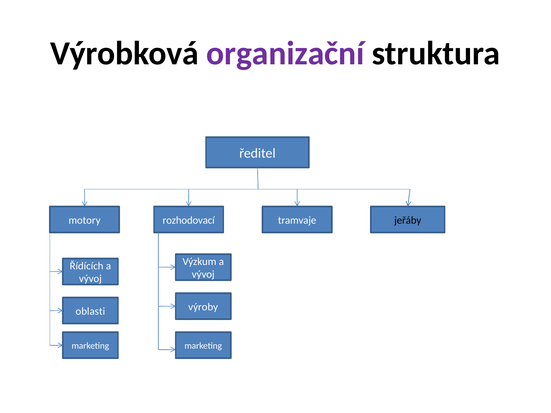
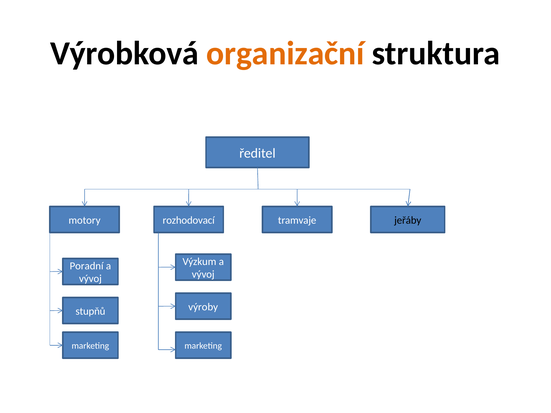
organizační colour: purple -> orange
Řídících: Řídících -> Poradní
oblasti: oblasti -> stupňů
